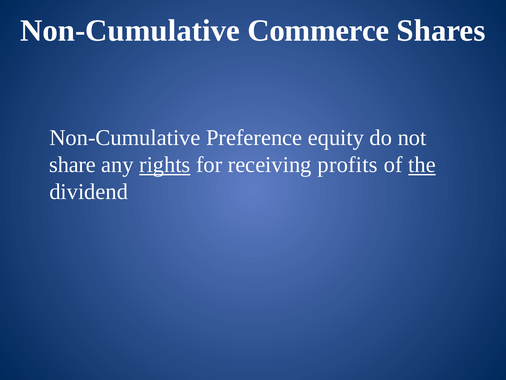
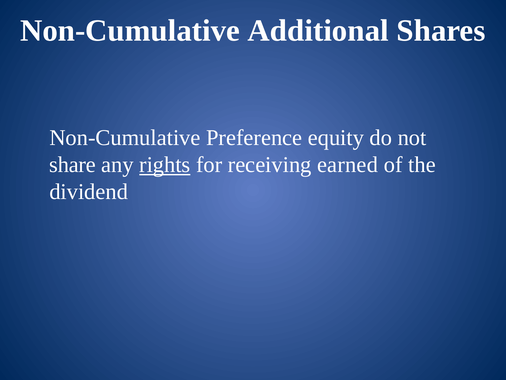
Commerce: Commerce -> Additional
profits: profits -> earned
the underline: present -> none
